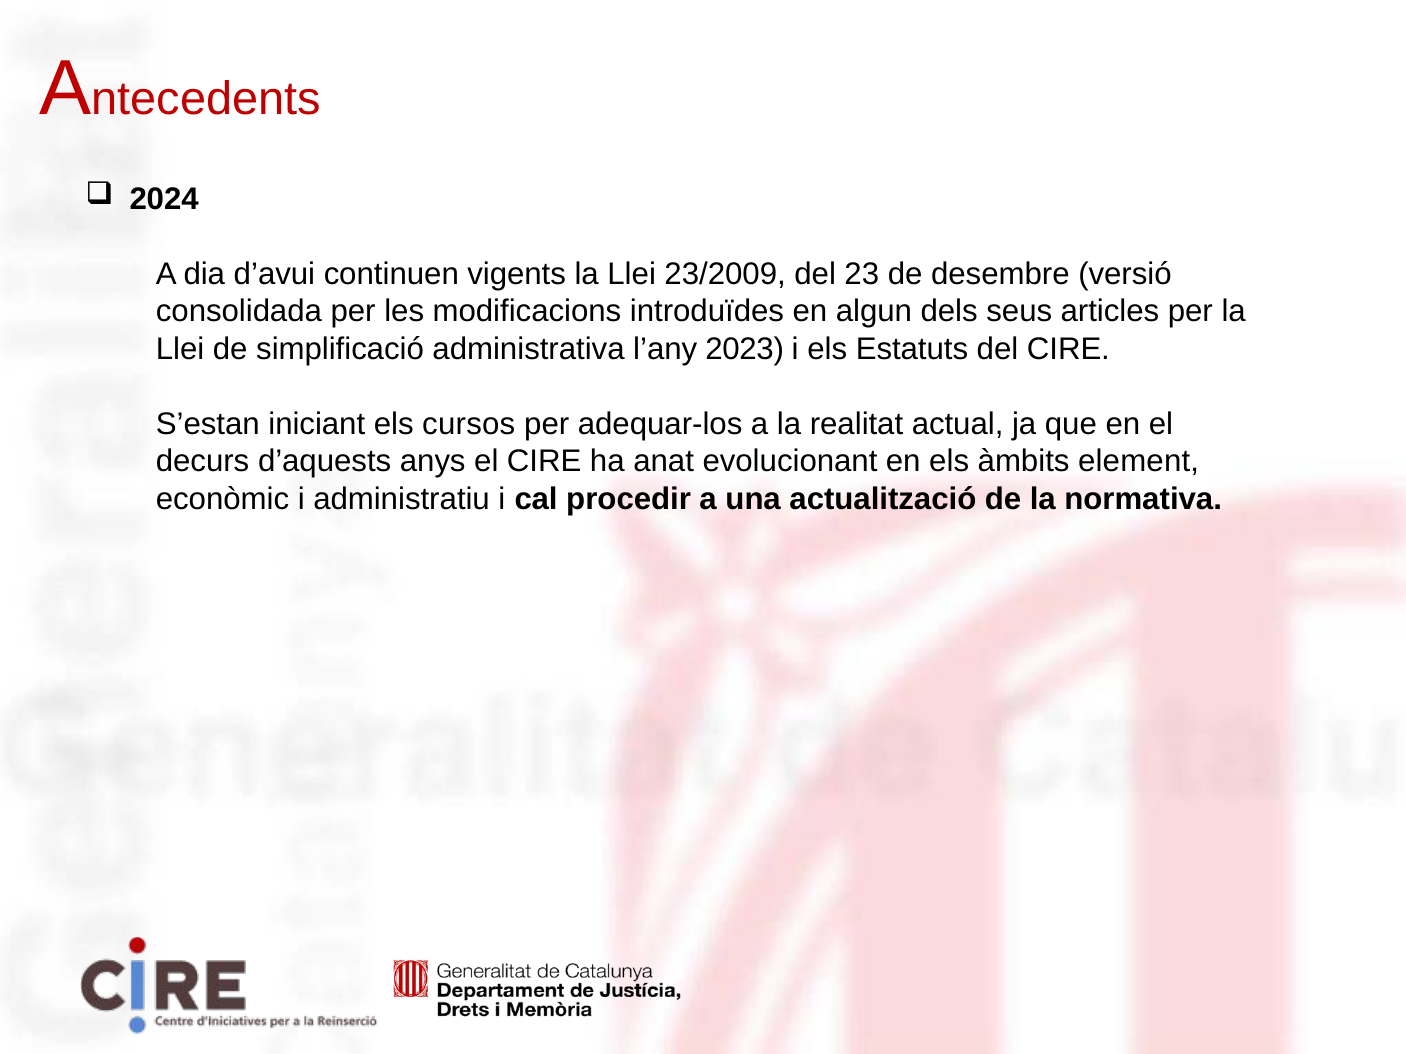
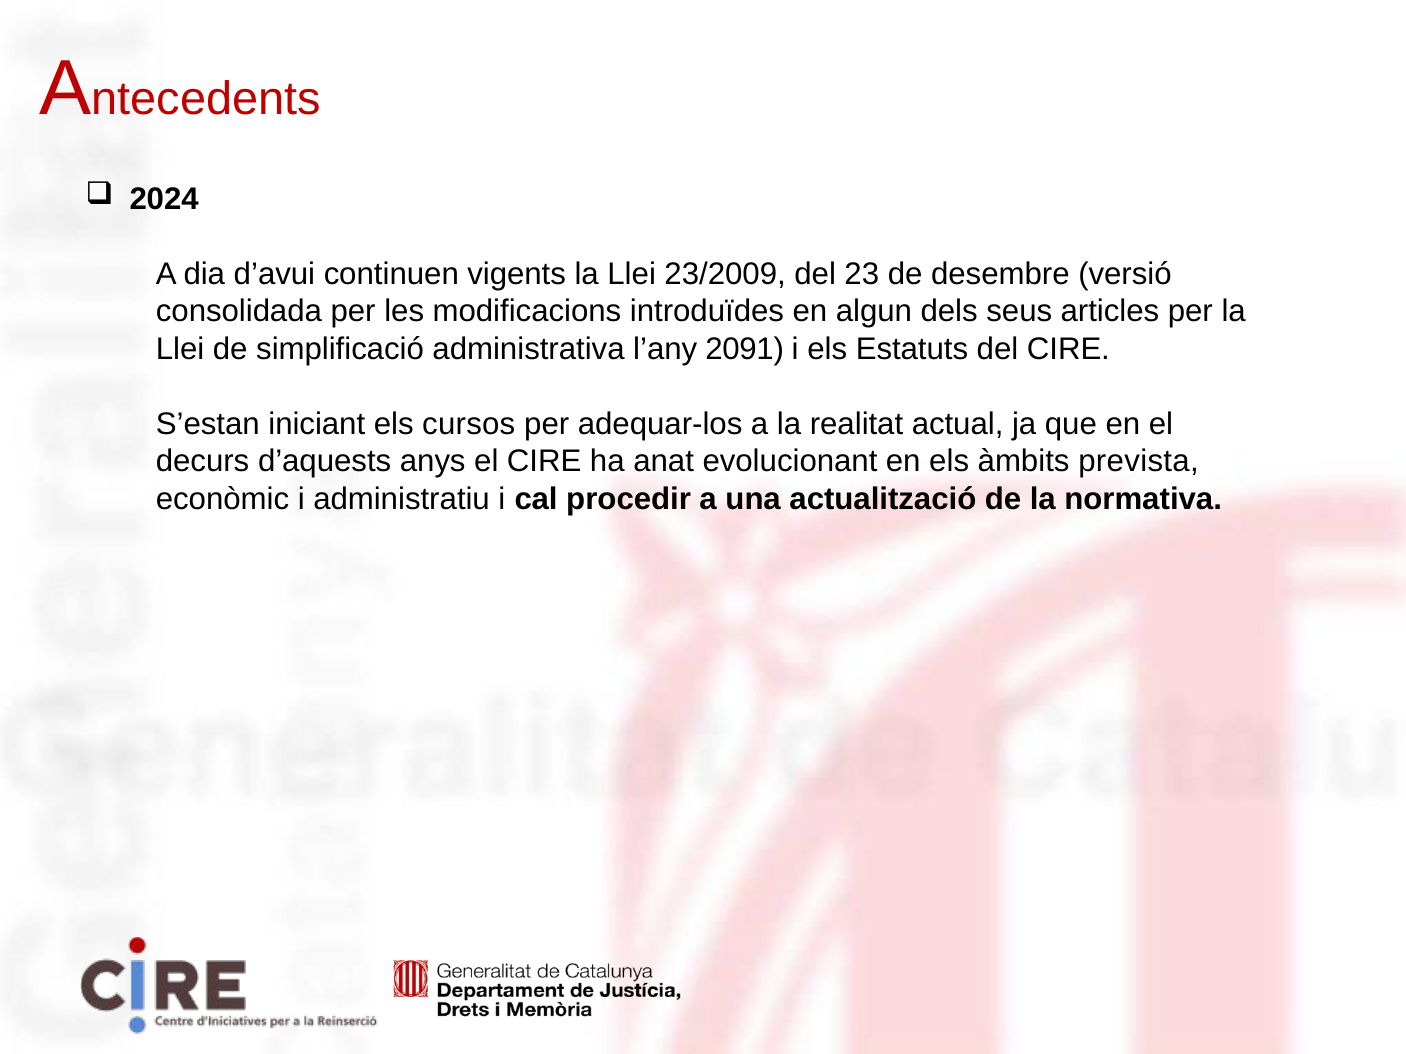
2023: 2023 -> 2091
element: element -> prevista
